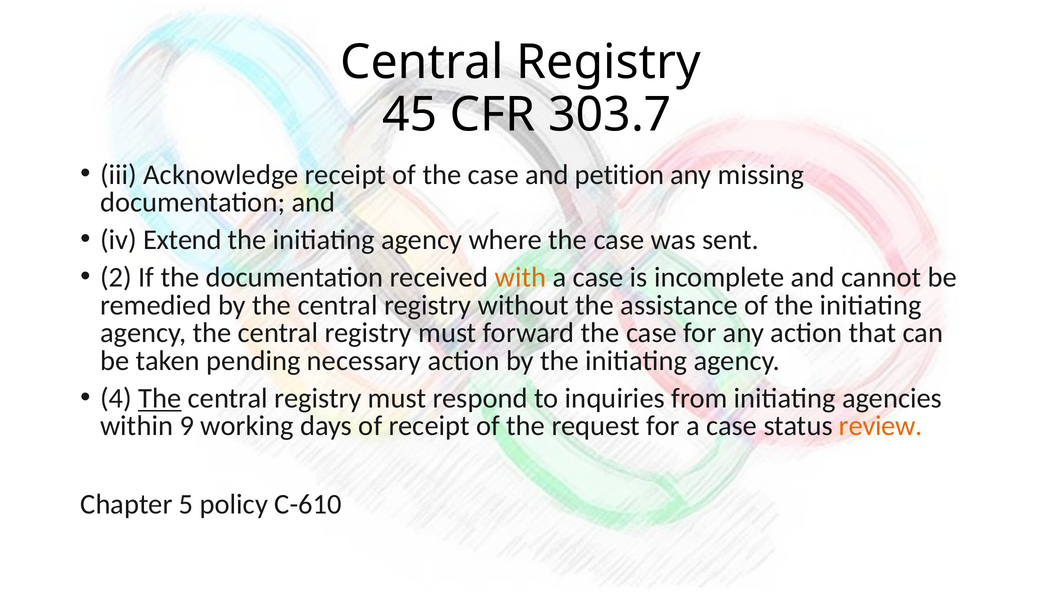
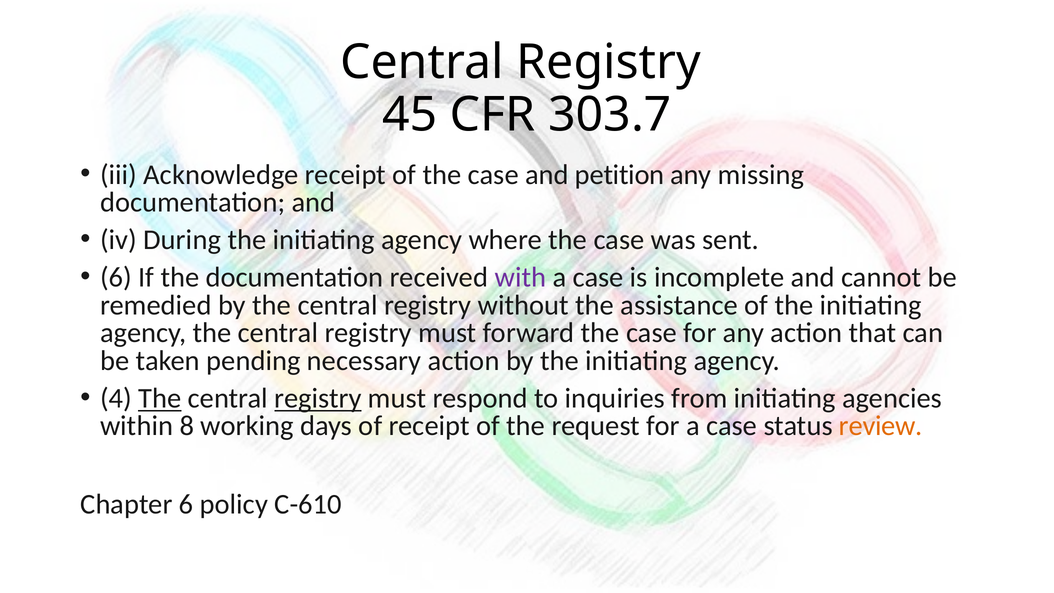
Extend: Extend -> During
2 at (116, 277): 2 -> 6
with colour: orange -> purple
registry at (318, 398) underline: none -> present
9: 9 -> 8
Chapter 5: 5 -> 6
